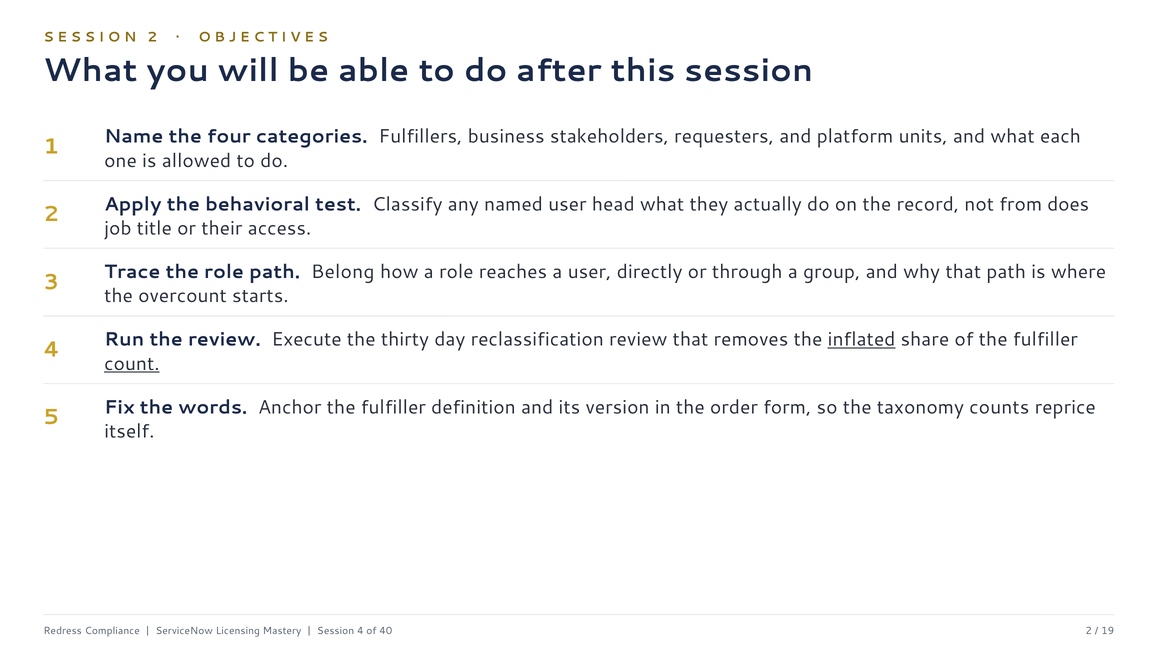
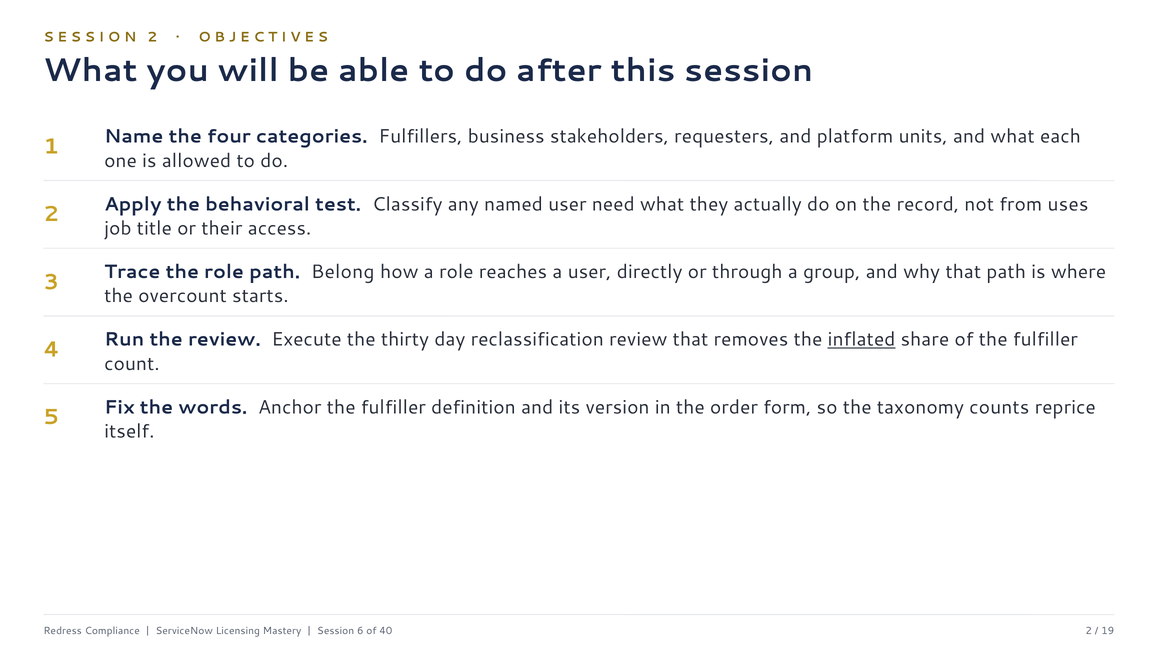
head: head -> need
does: does -> uses
count underline: present -> none
Session 4: 4 -> 6
